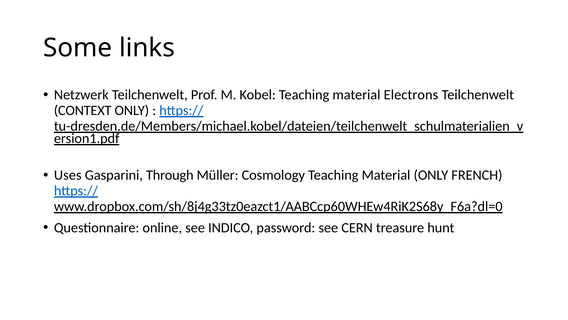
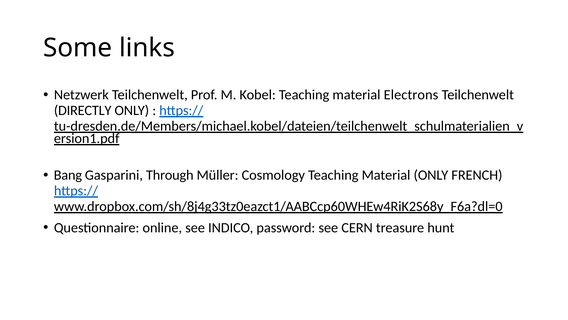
CONTEXT: CONTEXT -> DIRECTLY
Uses: Uses -> Bang
